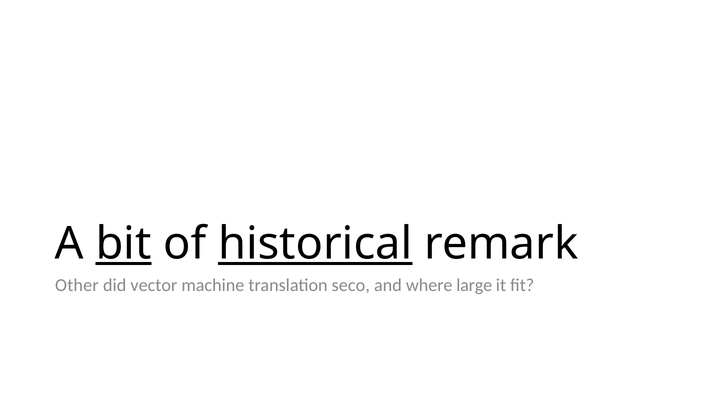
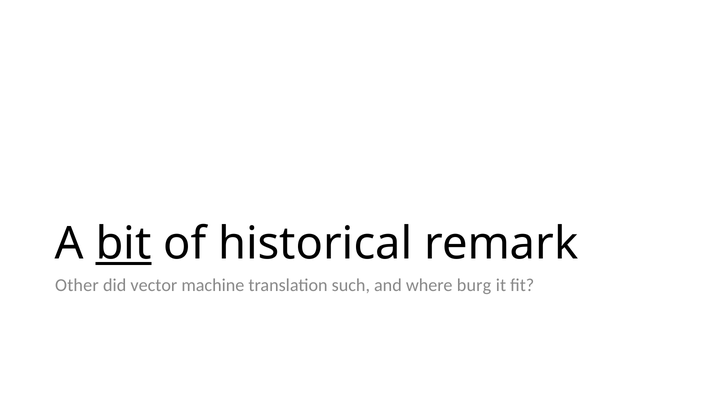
historical underline: present -> none
seco: seco -> such
large: large -> burg
